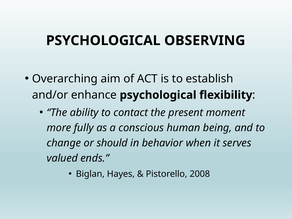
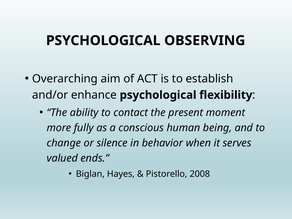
should: should -> silence
